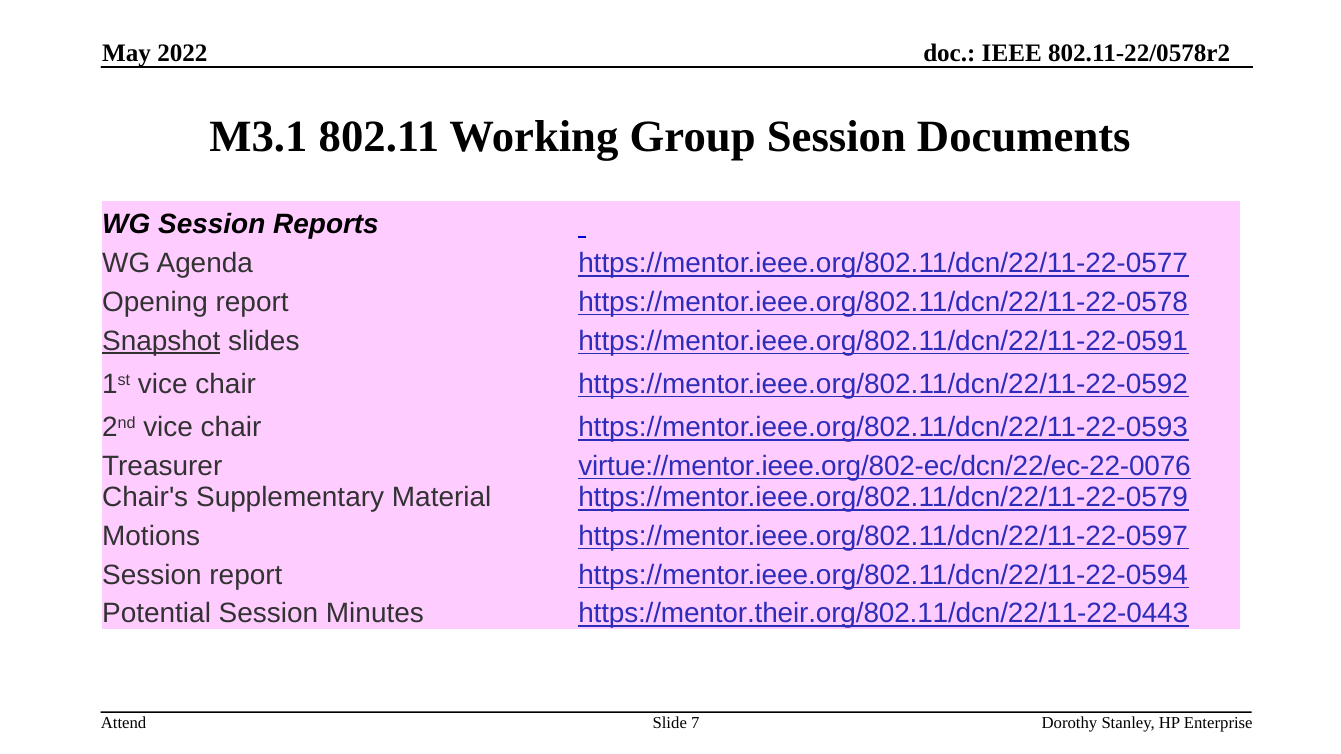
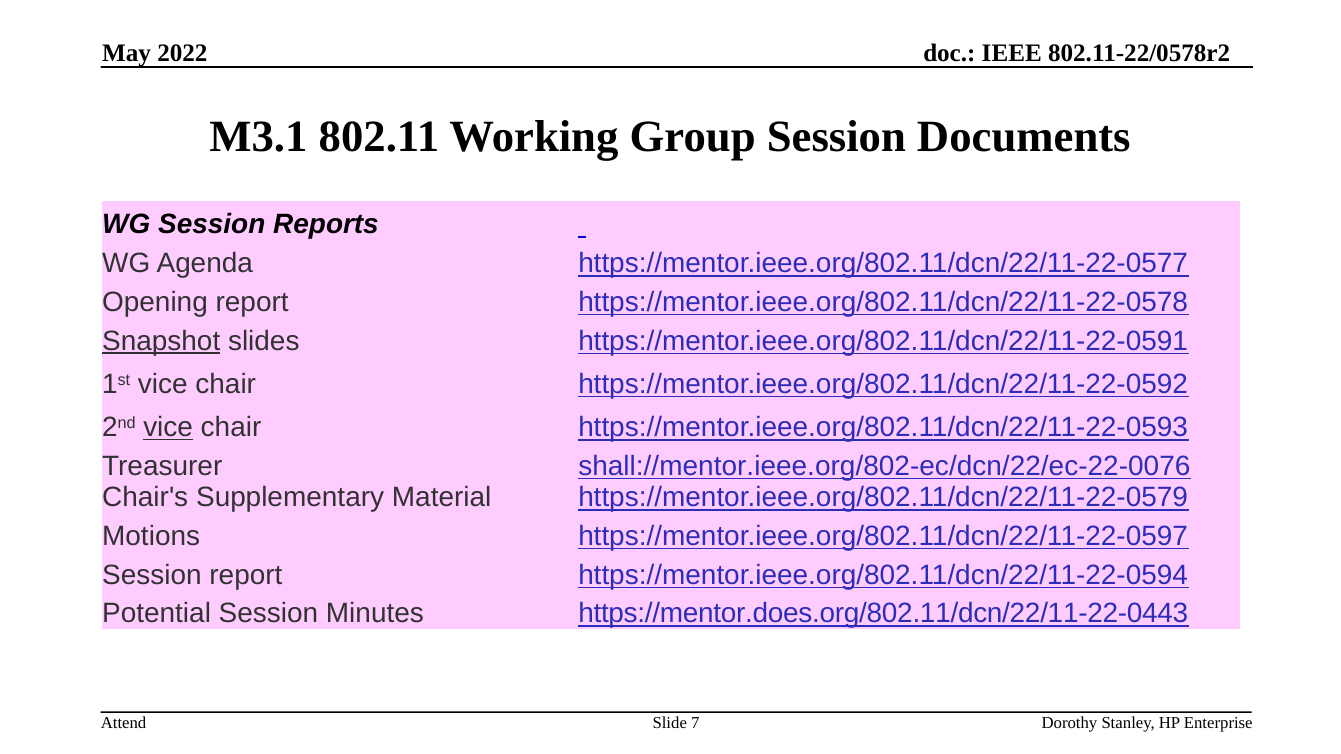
vice at (168, 428) underline: none -> present
virtue://mentor.ieee.org/802-ec/dcn/22/ec-22-0076: virtue://mentor.ieee.org/802-ec/dcn/22/ec-22-0076 -> shall://mentor.ieee.org/802-ec/dcn/22/ec-22-0076
https://mentor.their.org/802.11/dcn/22/11-22-0443: https://mentor.their.org/802.11/dcn/22/11-22-0443 -> https://mentor.does.org/802.11/dcn/22/11-22-0443
